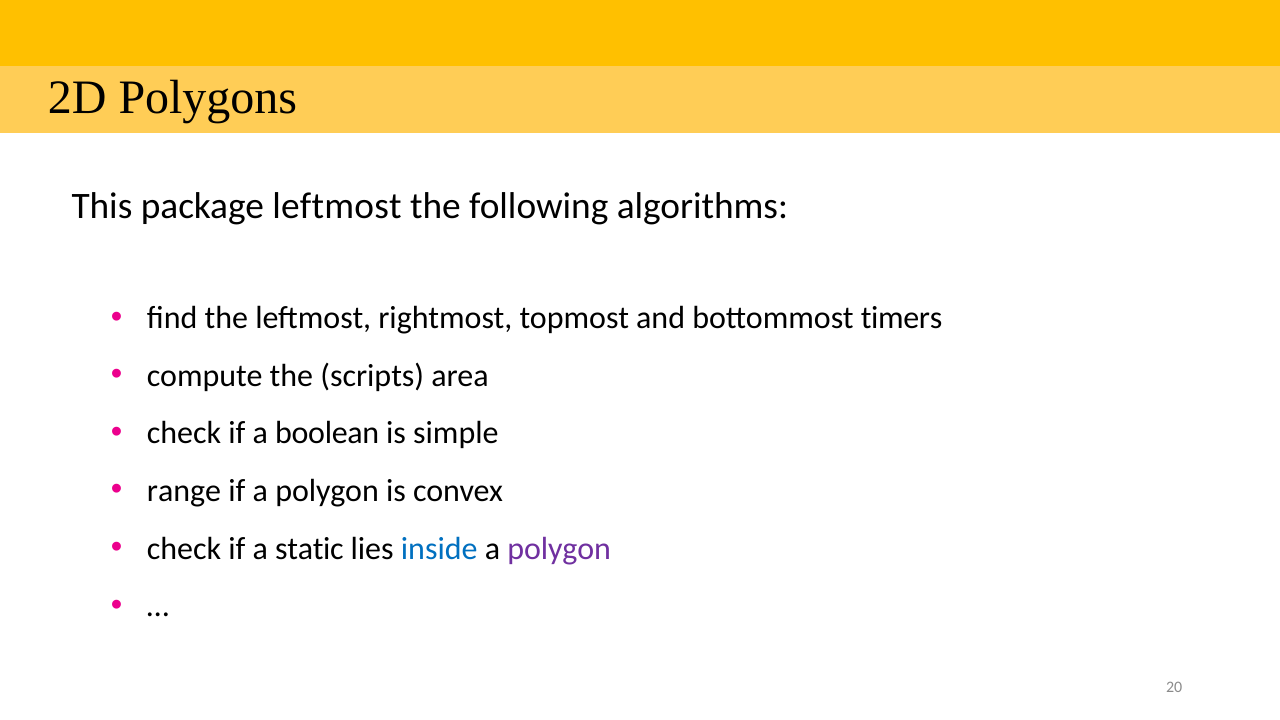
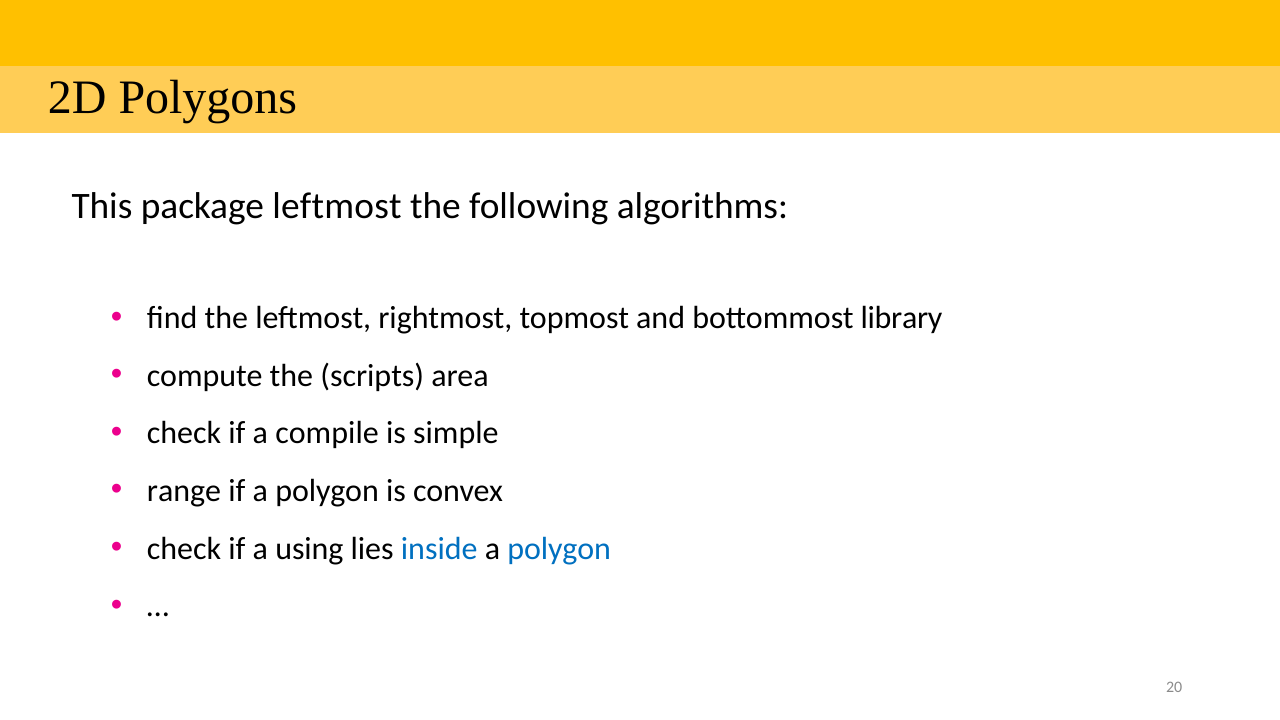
timers: timers -> library
boolean: boolean -> compile
static: static -> using
polygon at (559, 549) colour: purple -> blue
